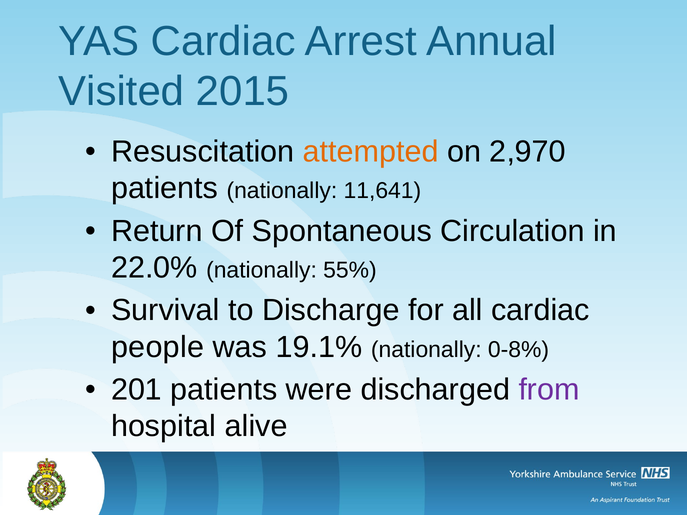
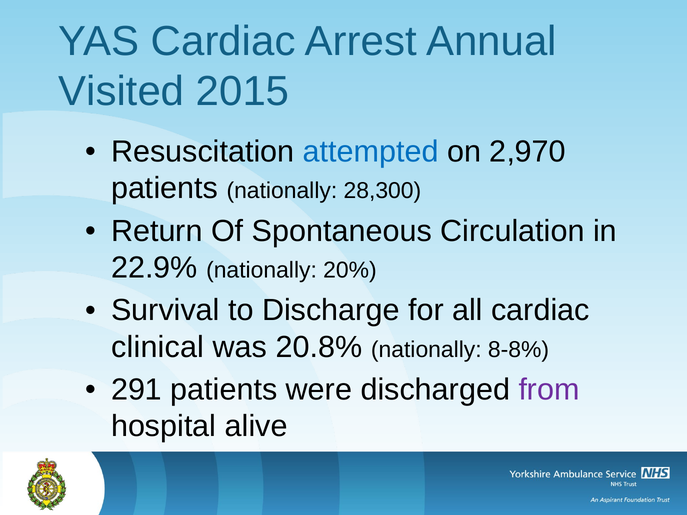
attempted colour: orange -> blue
11,641: 11,641 -> 28,300
22.0%: 22.0% -> 22.9%
55%: 55% -> 20%
people: people -> clinical
19.1%: 19.1% -> 20.8%
0-8%: 0-8% -> 8-8%
201: 201 -> 291
